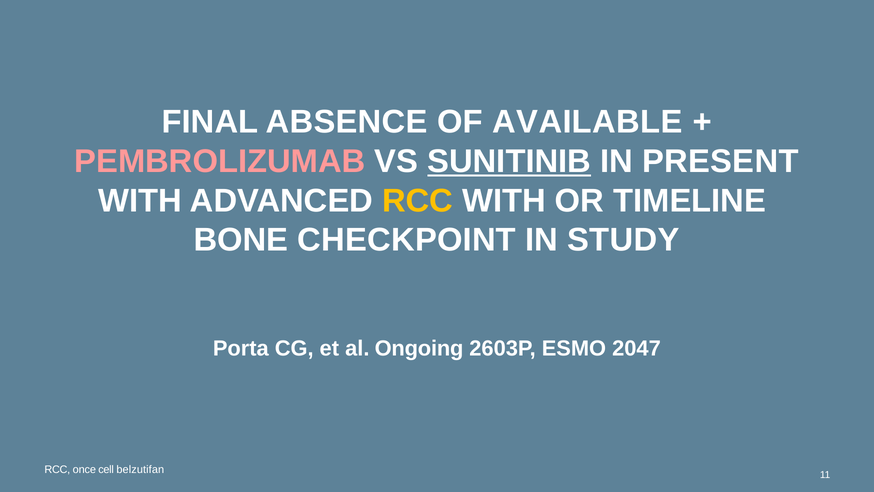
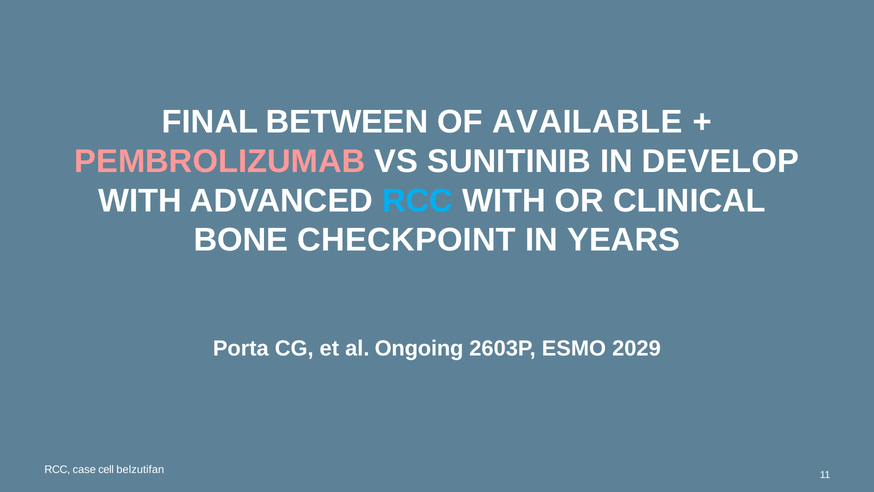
ABSENCE: ABSENCE -> BETWEEN
SUNITINIB underline: present -> none
PRESENT: PRESENT -> DEVELOP
RCC at (418, 201) colour: yellow -> light blue
TIMELINE: TIMELINE -> CLINICAL
STUDY: STUDY -> YEARS
2047: 2047 -> 2029
once: once -> case
